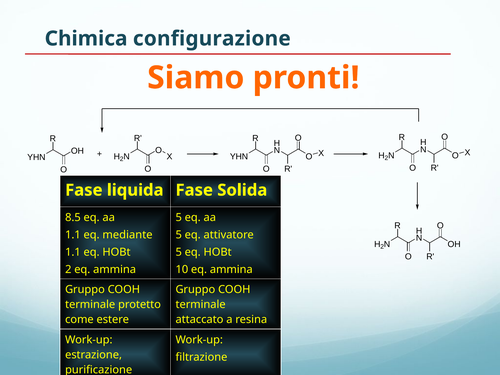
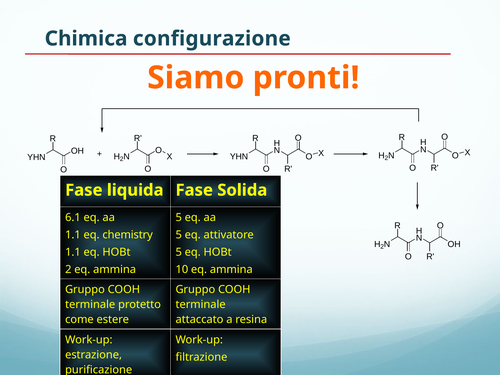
8.5: 8.5 -> 6.1
mediante: mediante -> chemistry
